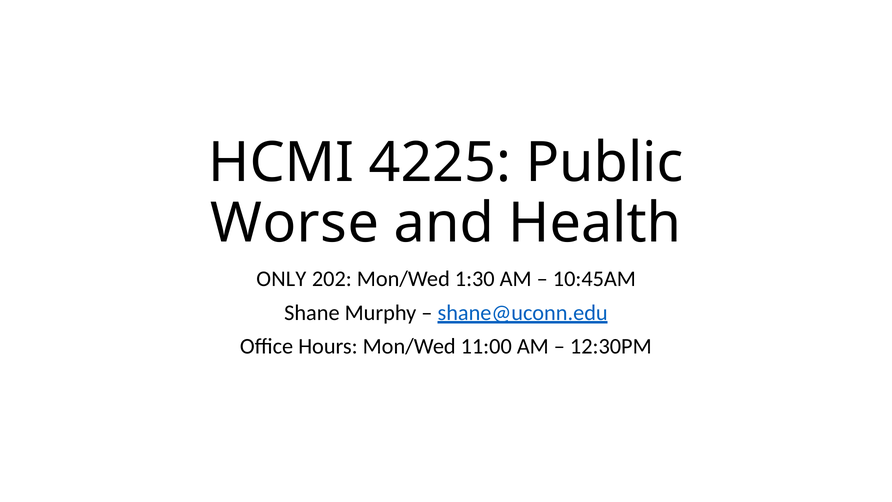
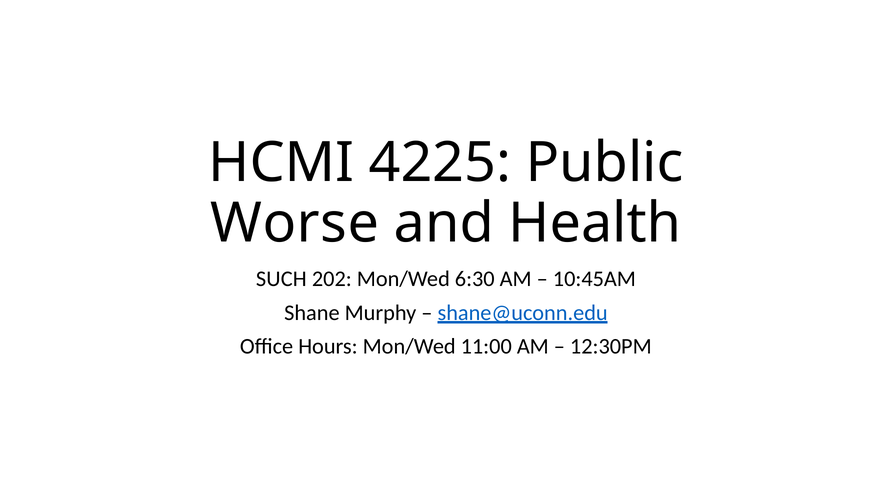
ONLY: ONLY -> SUCH
1:30: 1:30 -> 6:30
